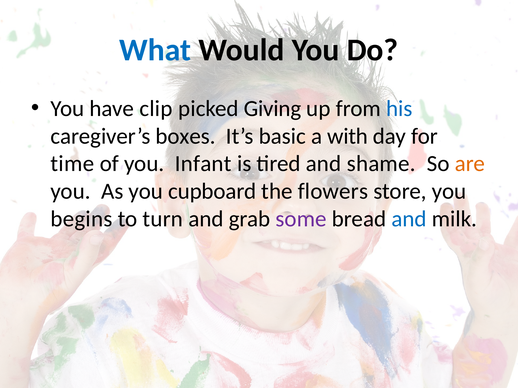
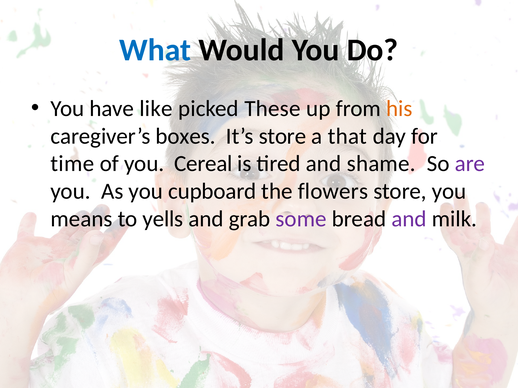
clip: clip -> like
Giving: Giving -> These
his colour: blue -> orange
It’s basic: basic -> store
with: with -> that
Infant: Infant -> Cereal
are colour: orange -> purple
begins: begins -> means
turn: turn -> yells
and at (409, 219) colour: blue -> purple
